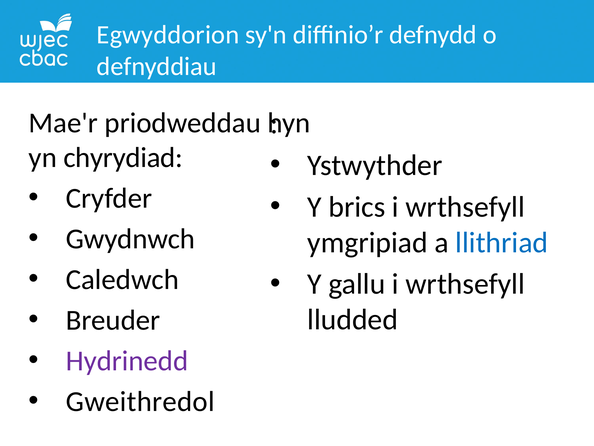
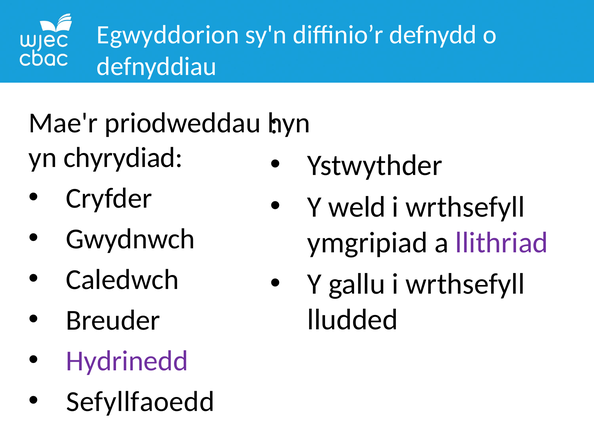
brics: brics -> weld
llithriad colour: blue -> purple
Gweithredol: Gweithredol -> Sefyllfaoedd
